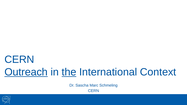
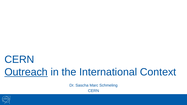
the underline: present -> none
